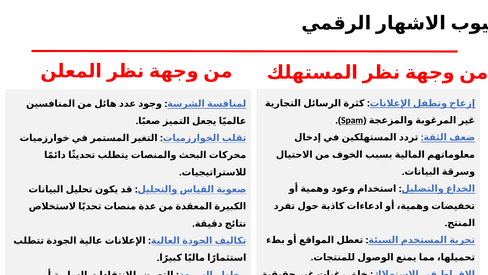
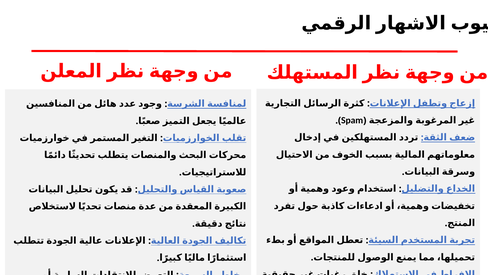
Spam underline: present -> none
